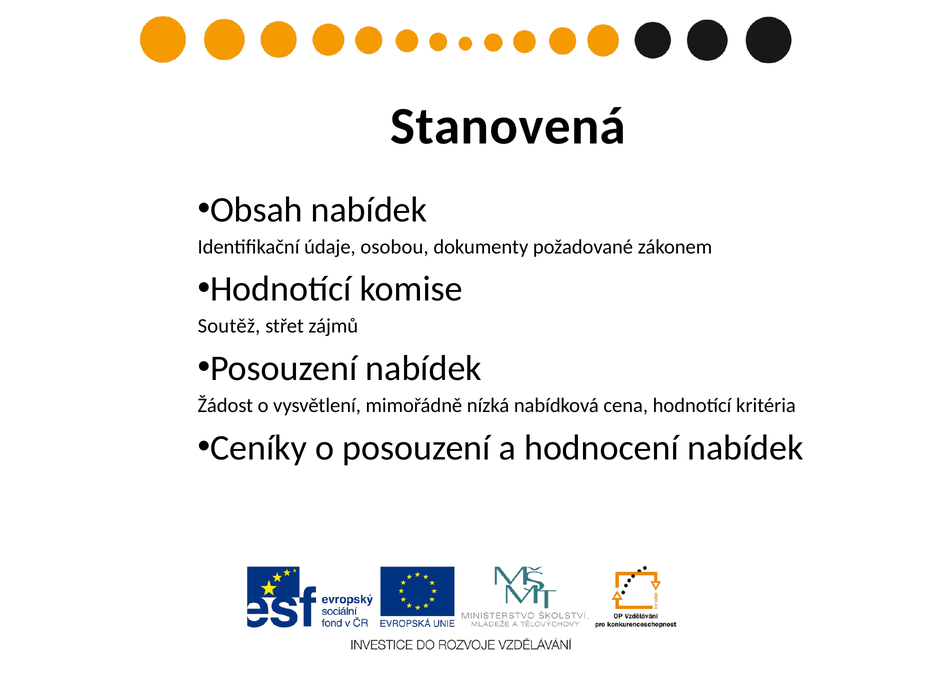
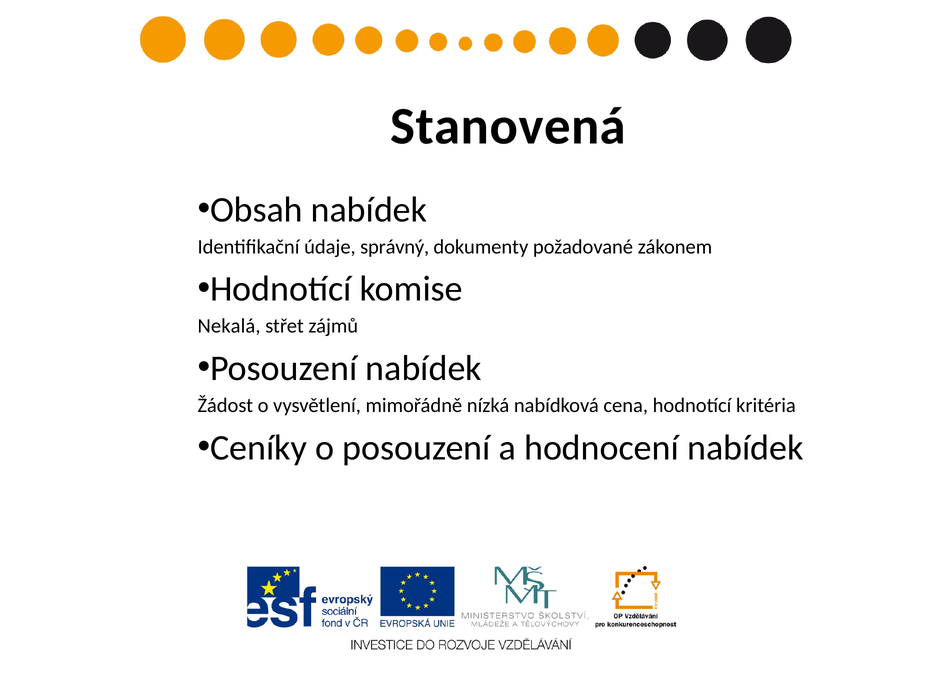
osobou: osobou -> správný
Soutěž: Soutěž -> Nekalá
